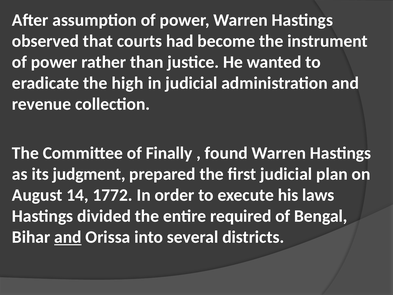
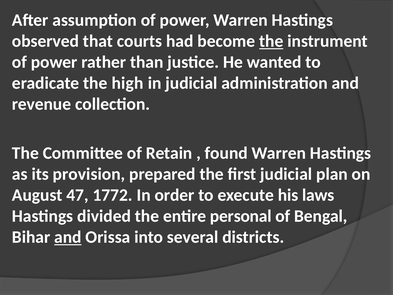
the at (271, 41) underline: none -> present
Finally: Finally -> Retain
judgment: judgment -> provision
14: 14 -> 47
required: required -> personal
